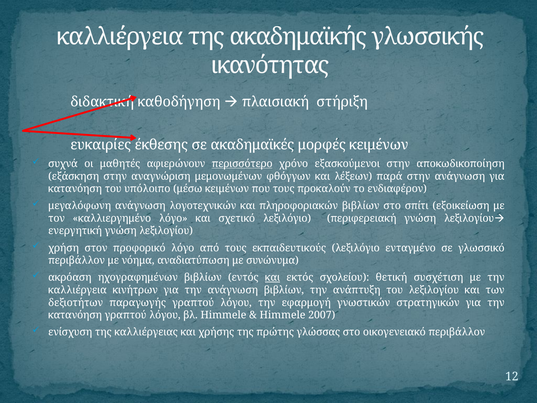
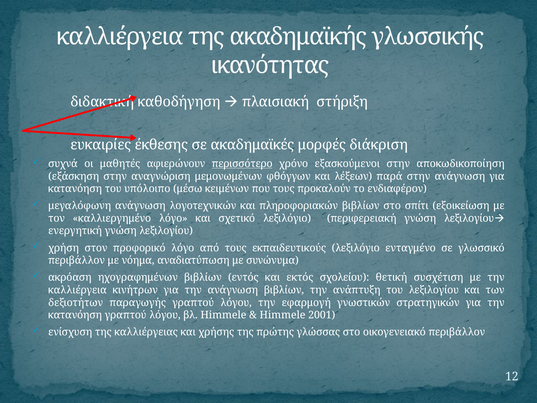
μορφές κειμένων: κειμένων -> διάκριση
και at (273, 277) underline: present -> none
2007: 2007 -> 2001
